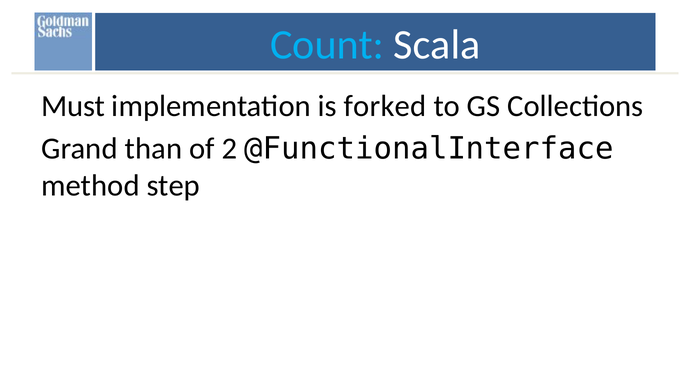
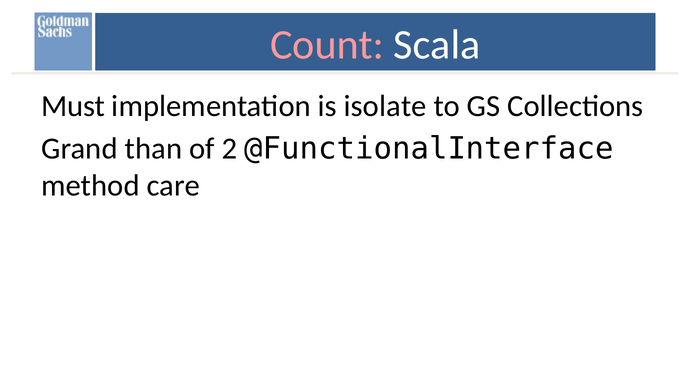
Count colour: light blue -> pink
forked: forked -> isolate
step: step -> care
